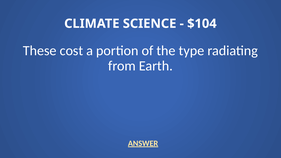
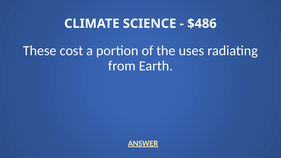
$104: $104 -> $486
type: type -> uses
